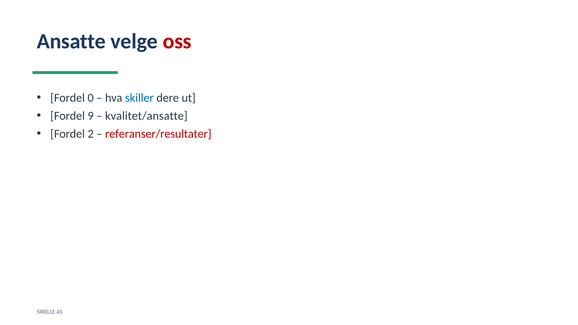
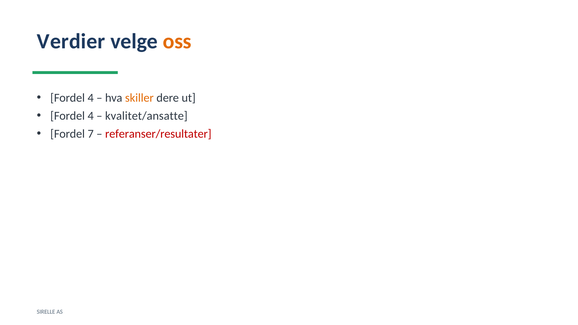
Ansatte: Ansatte -> Verdier
oss colour: red -> orange
0 at (91, 98): 0 -> 4
skiller colour: blue -> orange
9 at (91, 116): 9 -> 4
2: 2 -> 7
